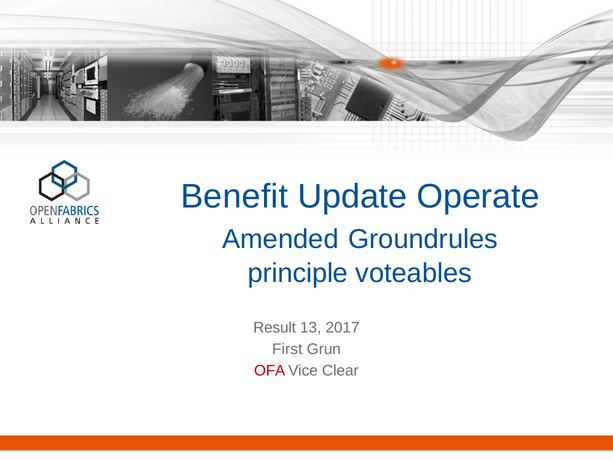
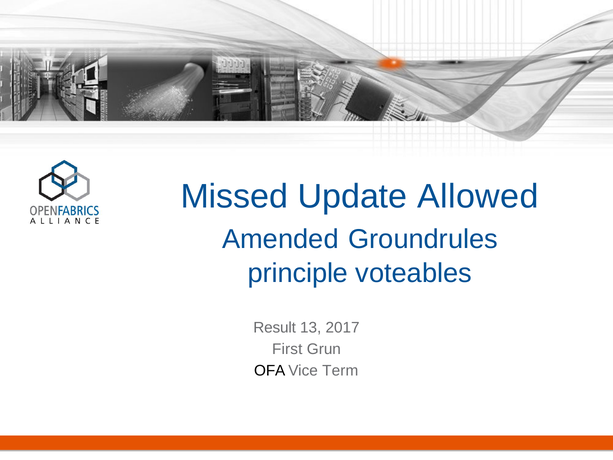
Benefit: Benefit -> Missed
Operate: Operate -> Allowed
OFA colour: red -> black
Clear: Clear -> Term
